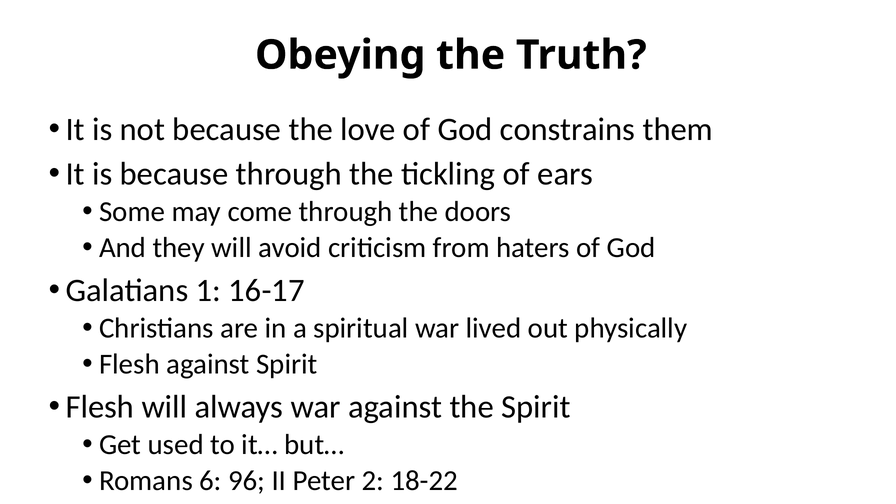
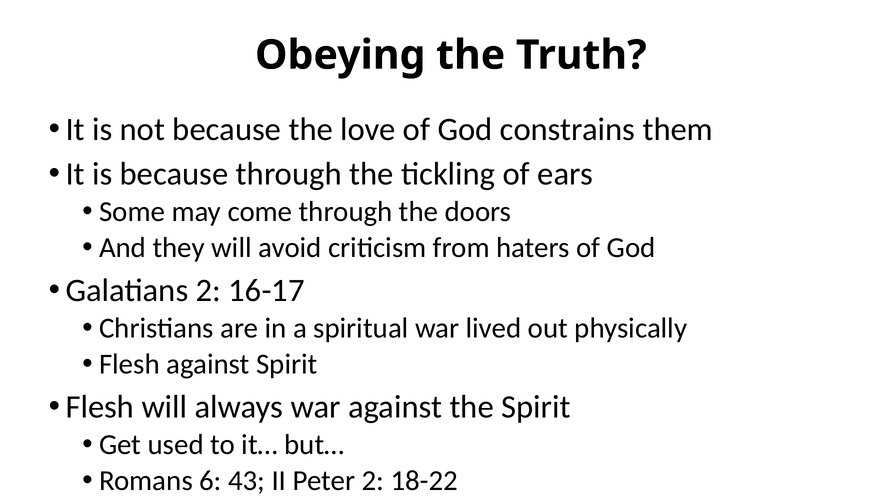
Galatians 1: 1 -> 2
96: 96 -> 43
